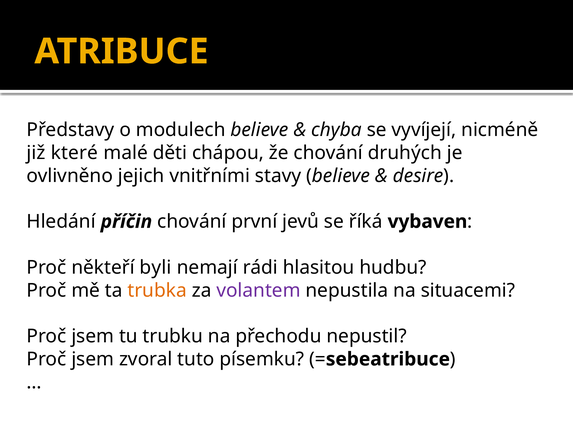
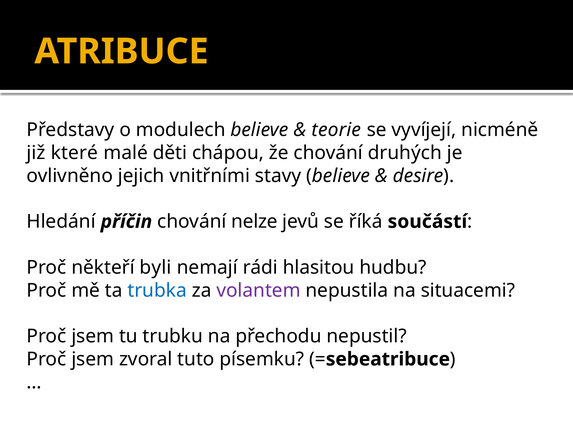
chyba: chyba -> teorie
první: první -> nelze
vybaven: vybaven -> součástí
trubka colour: orange -> blue
